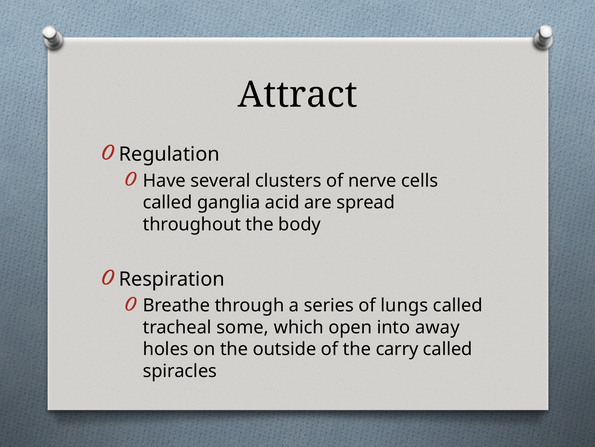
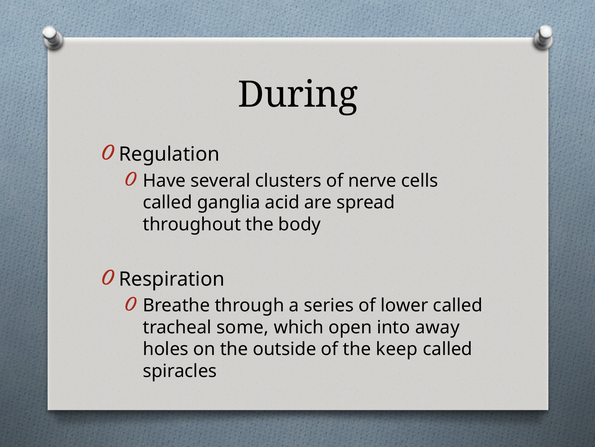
Attract: Attract -> During
lungs: lungs -> lower
carry: carry -> keep
